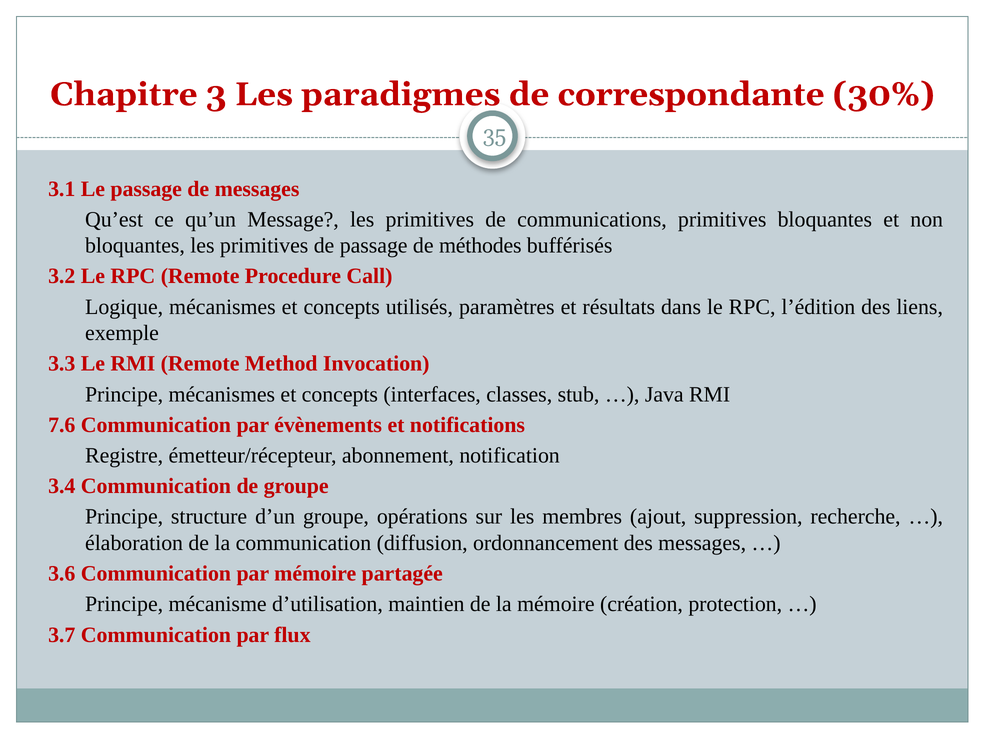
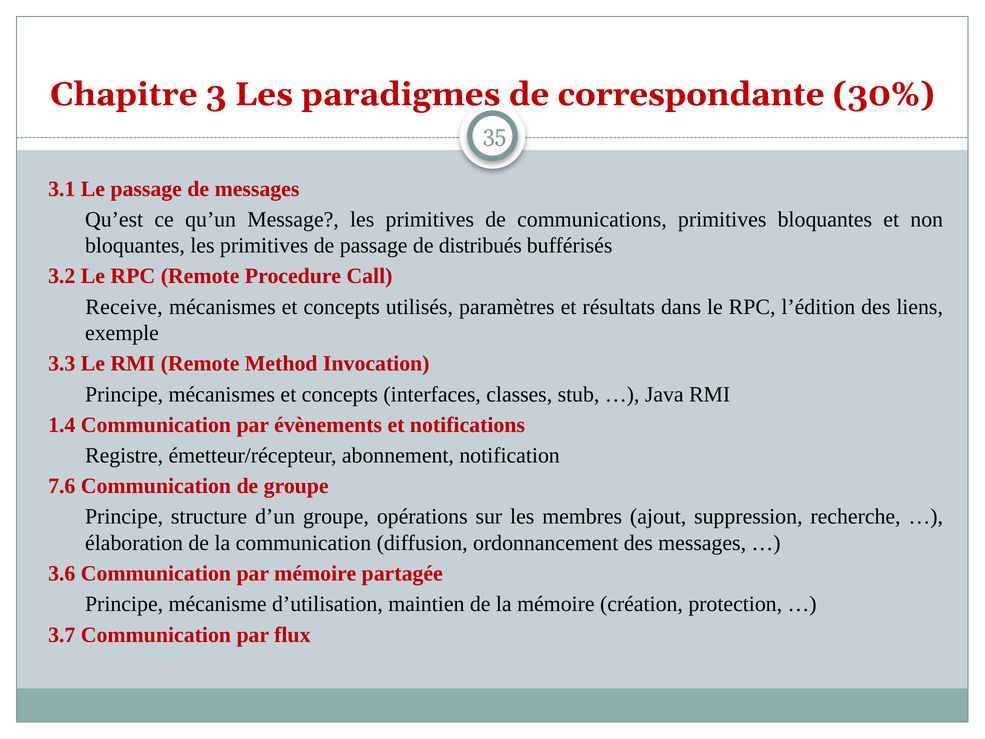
méthodes: méthodes -> distribués
Logique: Logique -> Receive
7.6: 7.6 -> 1.4
3.4: 3.4 -> 7.6
